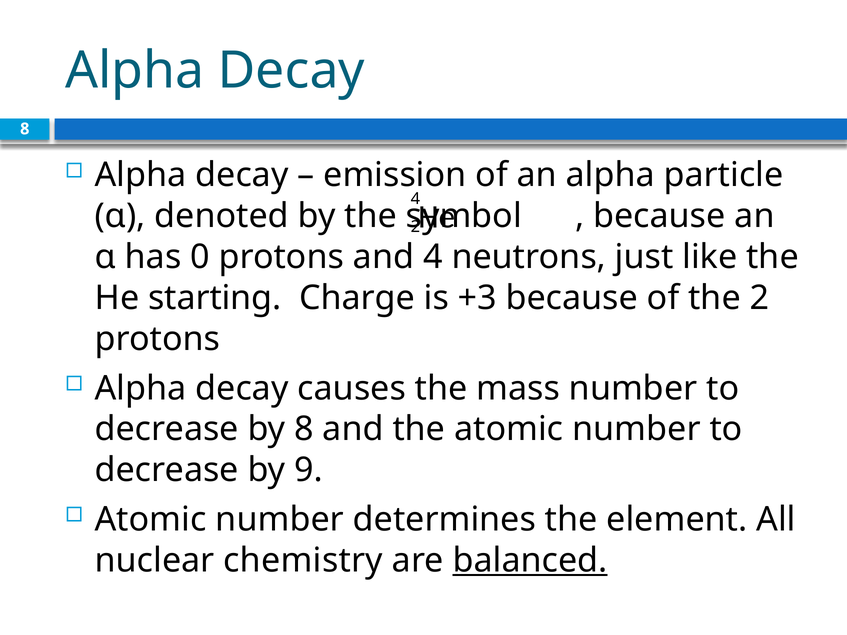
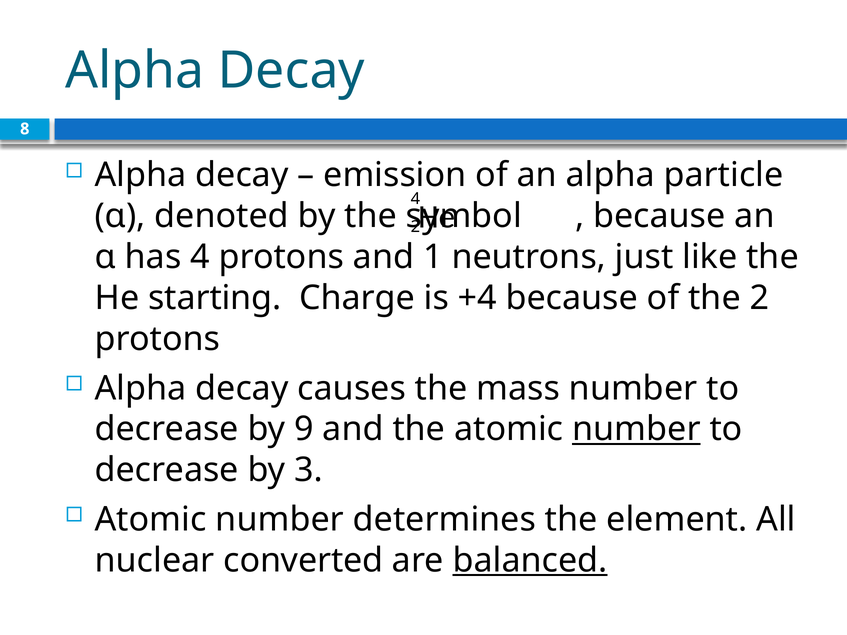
has 0: 0 -> 4
and 4: 4 -> 1
+3: +3 -> +4
by 8: 8 -> 9
number at (636, 429) underline: none -> present
9: 9 -> 3
chemistry: chemistry -> converted
